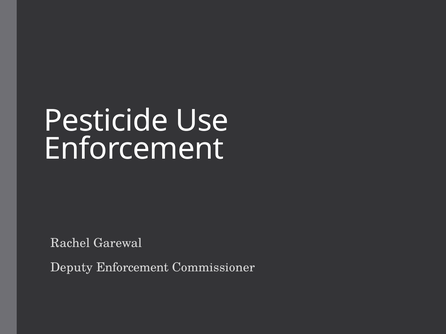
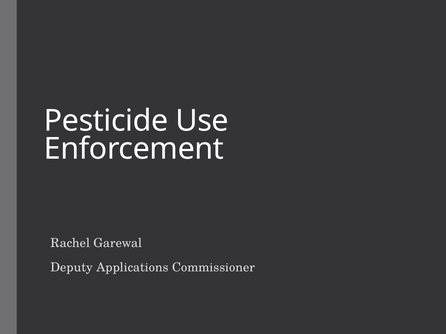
Deputy Enforcement: Enforcement -> Applications
